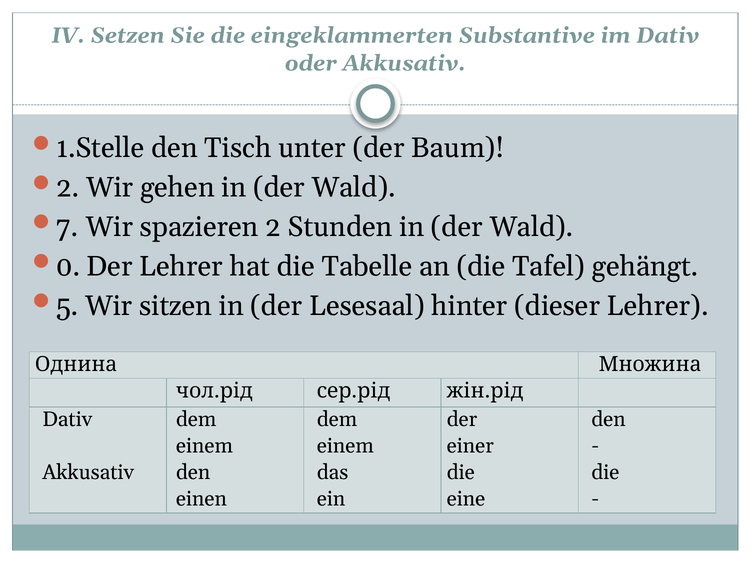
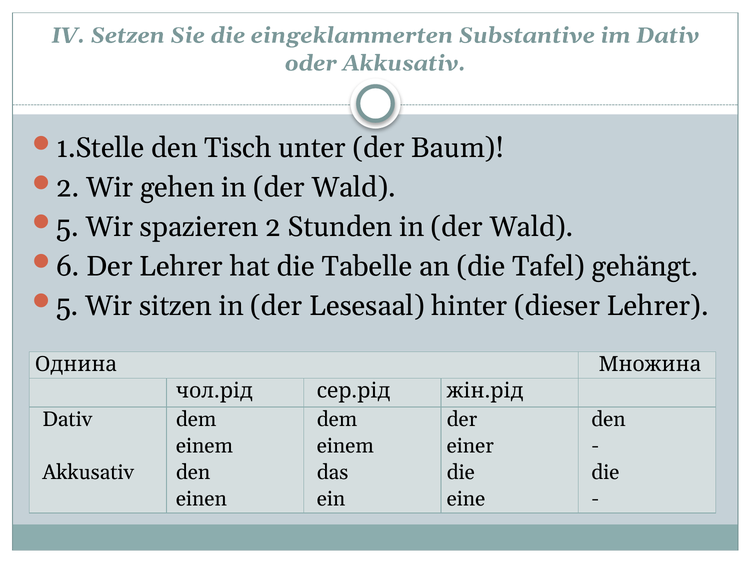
7 at (67, 227): 7 -> 5
0: 0 -> 6
